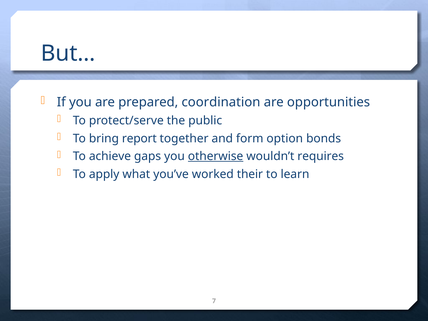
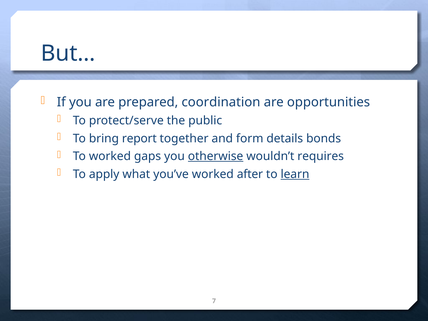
option: option -> details
To achieve: achieve -> worked
their: their -> after
learn underline: none -> present
